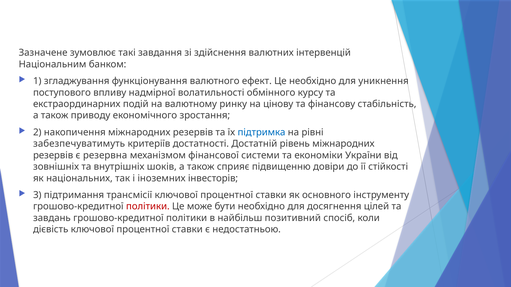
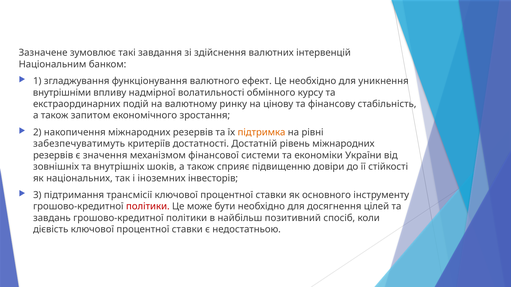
поступового: поступового -> внутрішніми
приводу: приводу -> запитом
підтримка colour: blue -> orange
резервна: резервна -> значення
